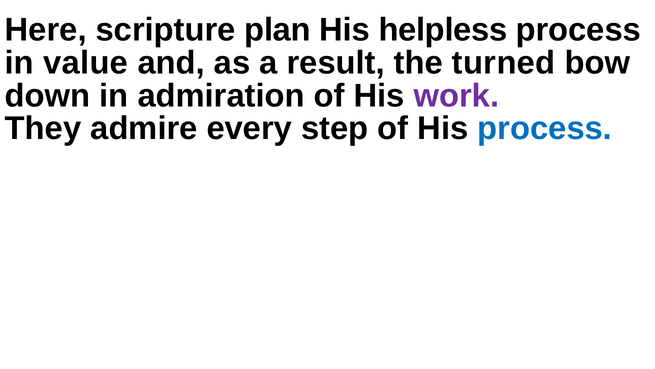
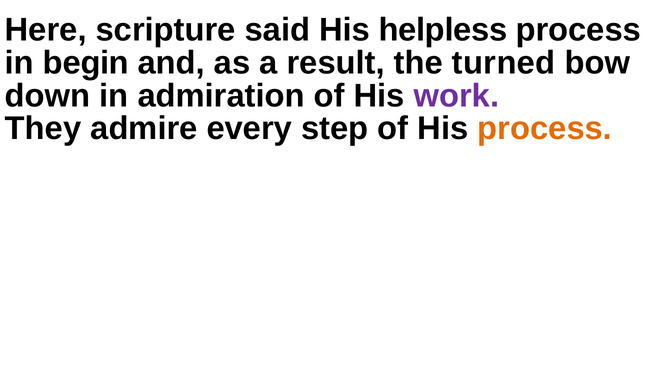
plan: plan -> said
value: value -> begin
process at (545, 128) colour: blue -> orange
